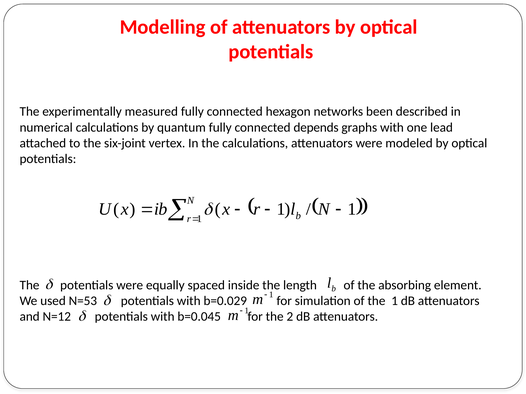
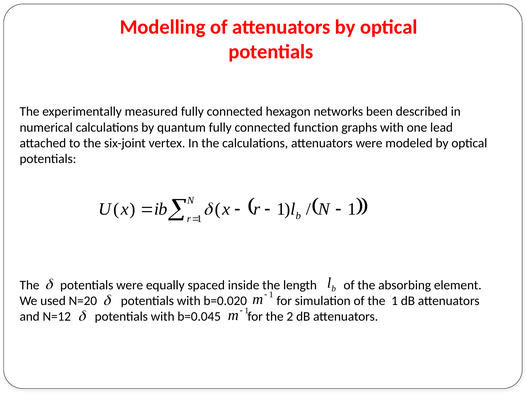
depends: depends -> function
N=53: N=53 -> N=20
b=0.029: b=0.029 -> b=0.020
